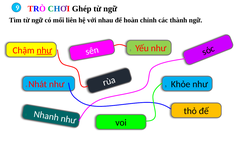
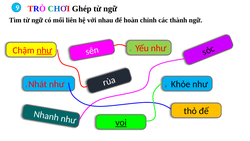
voi underline: none -> present
